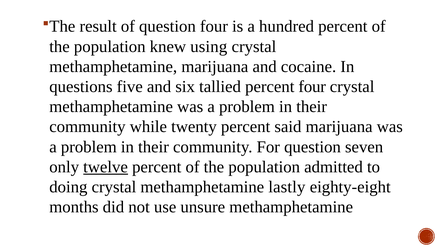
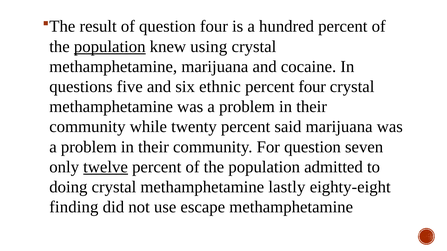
population at (110, 47) underline: none -> present
tallied: tallied -> ethnic
months: months -> finding
unsure: unsure -> escape
